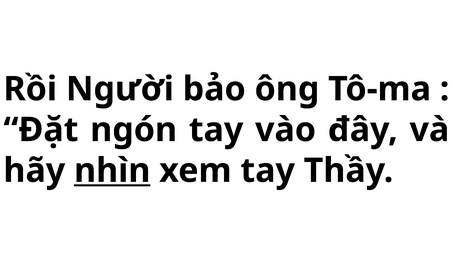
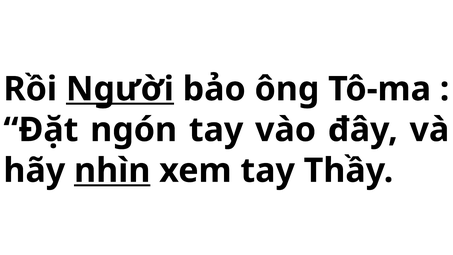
Người underline: none -> present
